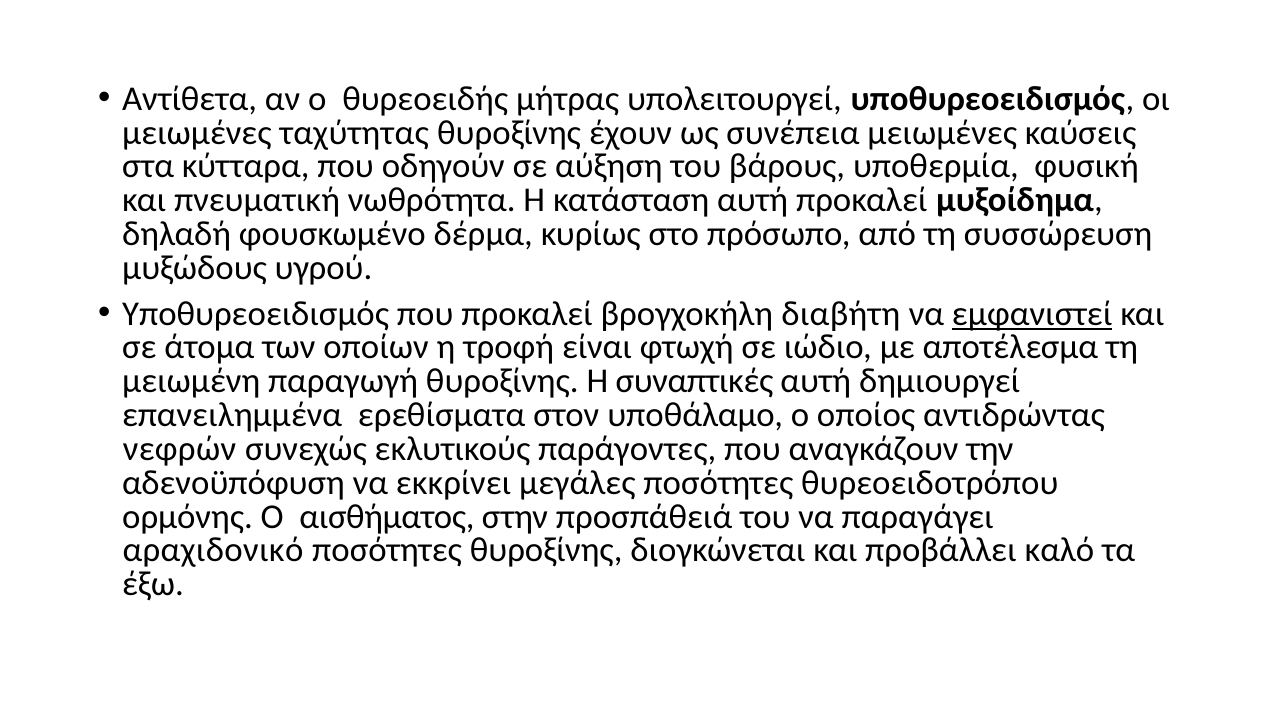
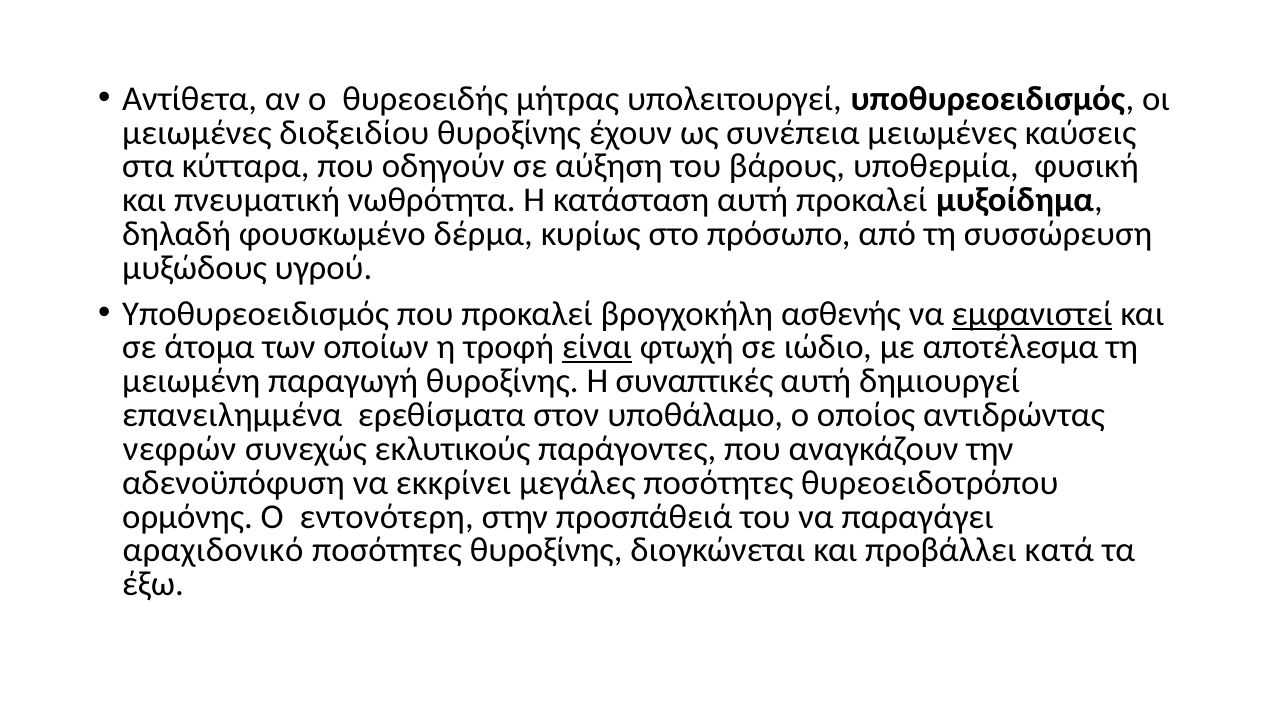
ταχύτητας: ταχύτητας -> διοξειδίου
διαβήτη: διαβήτη -> ασθενής
είναι underline: none -> present
αισθήματος: αισθήματος -> εντονότερη
καλό: καλό -> κατά
